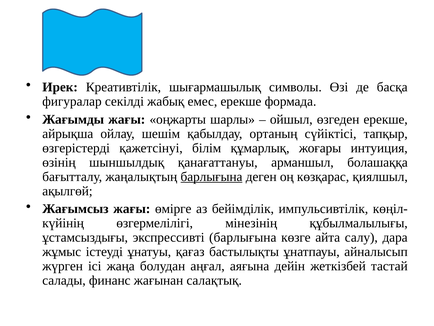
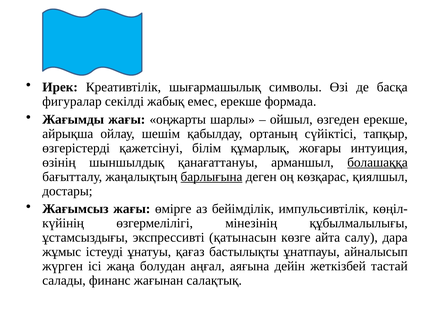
болашаққа underline: none -> present
ақылгөй: ақылгөй -> достары
экспрессивті барлығына: барлығына -> қатынасын
